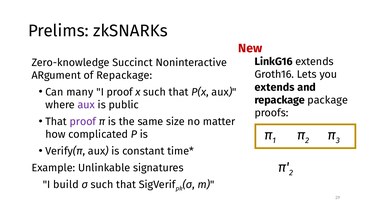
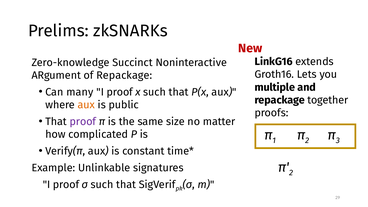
extends at (275, 87): extends -> multiple
package: package -> together
aux at (86, 105) colour: purple -> orange
build at (66, 185): build -> proof
